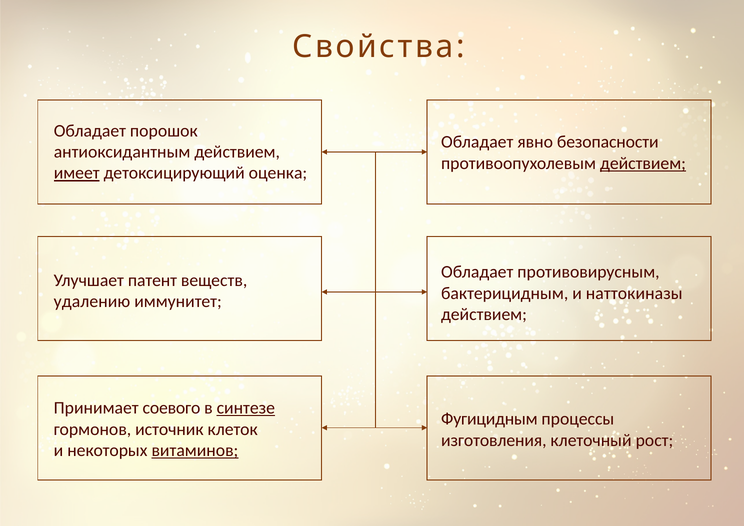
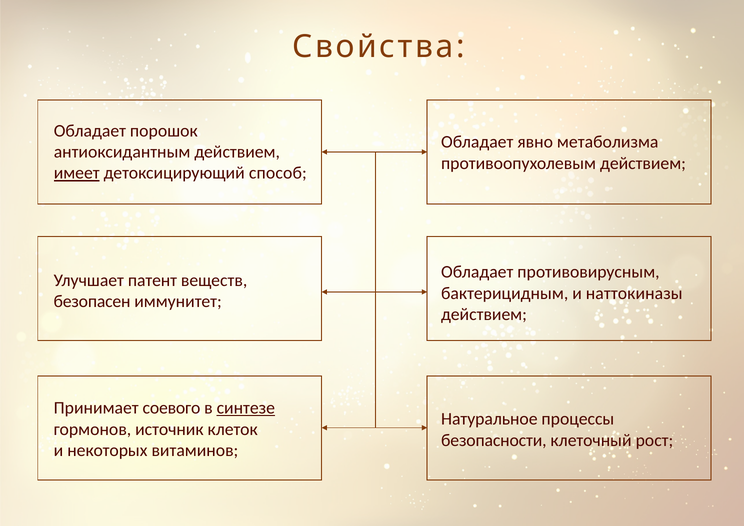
безопасности: безопасности -> метаболизма
действием at (643, 163) underline: present -> none
оценка: оценка -> способ
удалению: удалению -> безопасен
Фугицидным: Фугицидным -> Натуральное
изготовления: изготовления -> безопасности
витаминов underline: present -> none
